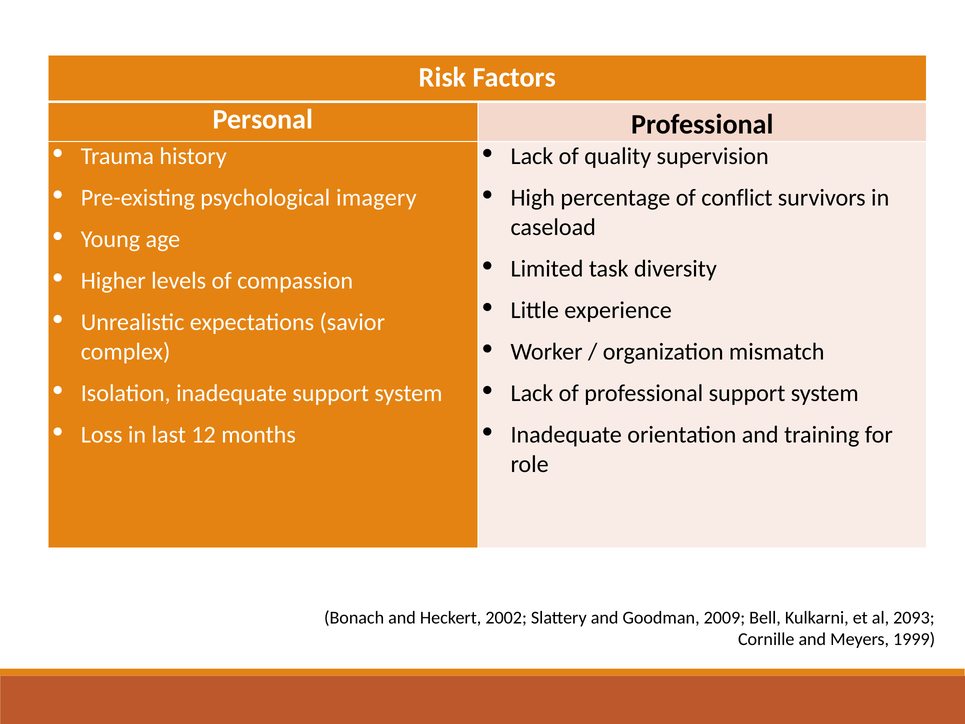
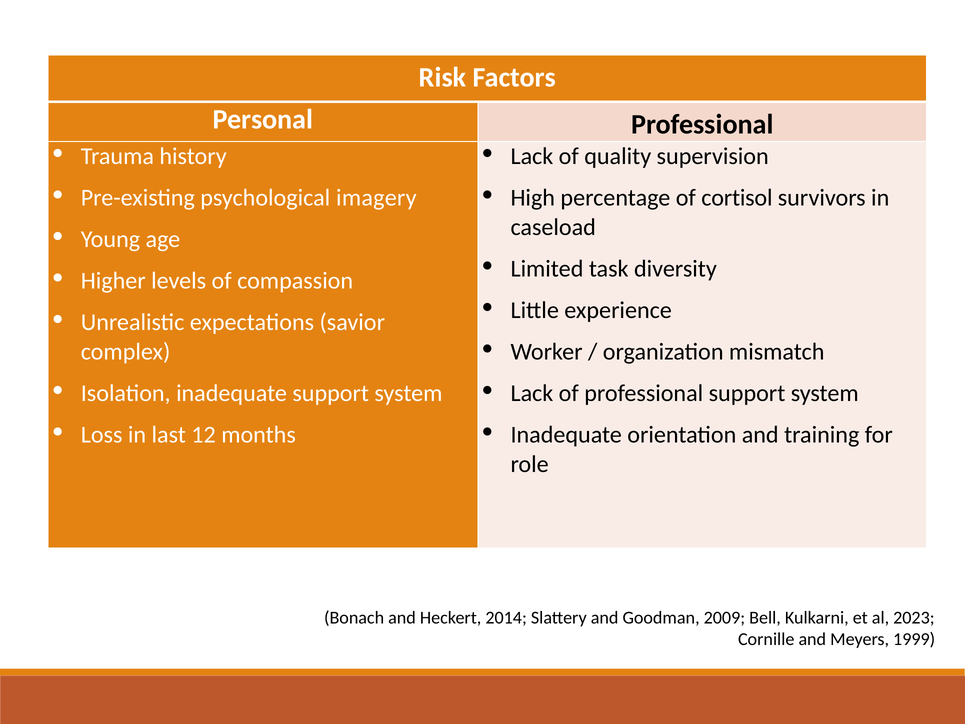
conflict: conflict -> cortisol
2002: 2002 -> 2014
2093: 2093 -> 2023
